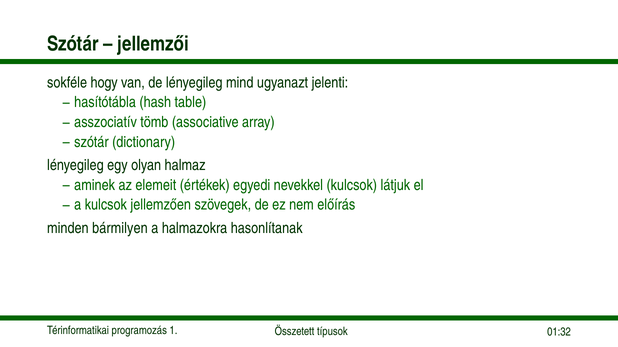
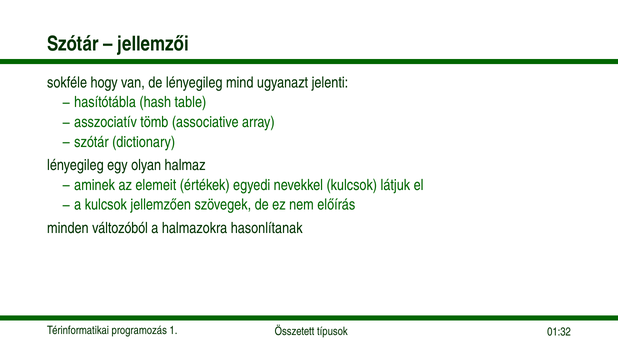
bármilyen: bármilyen -> változóból
